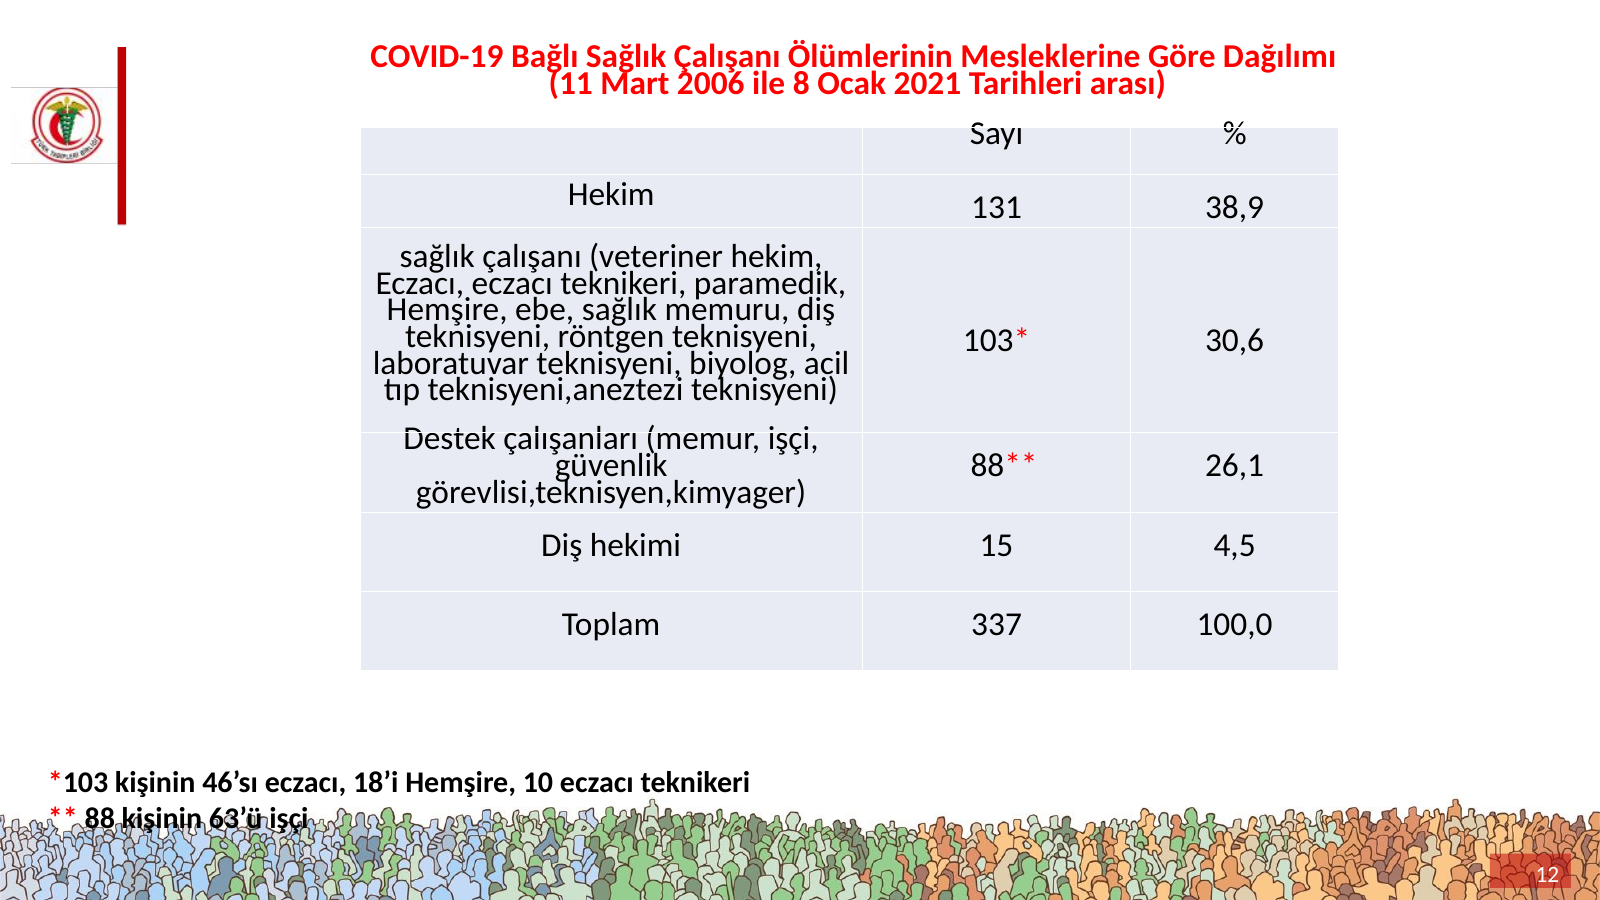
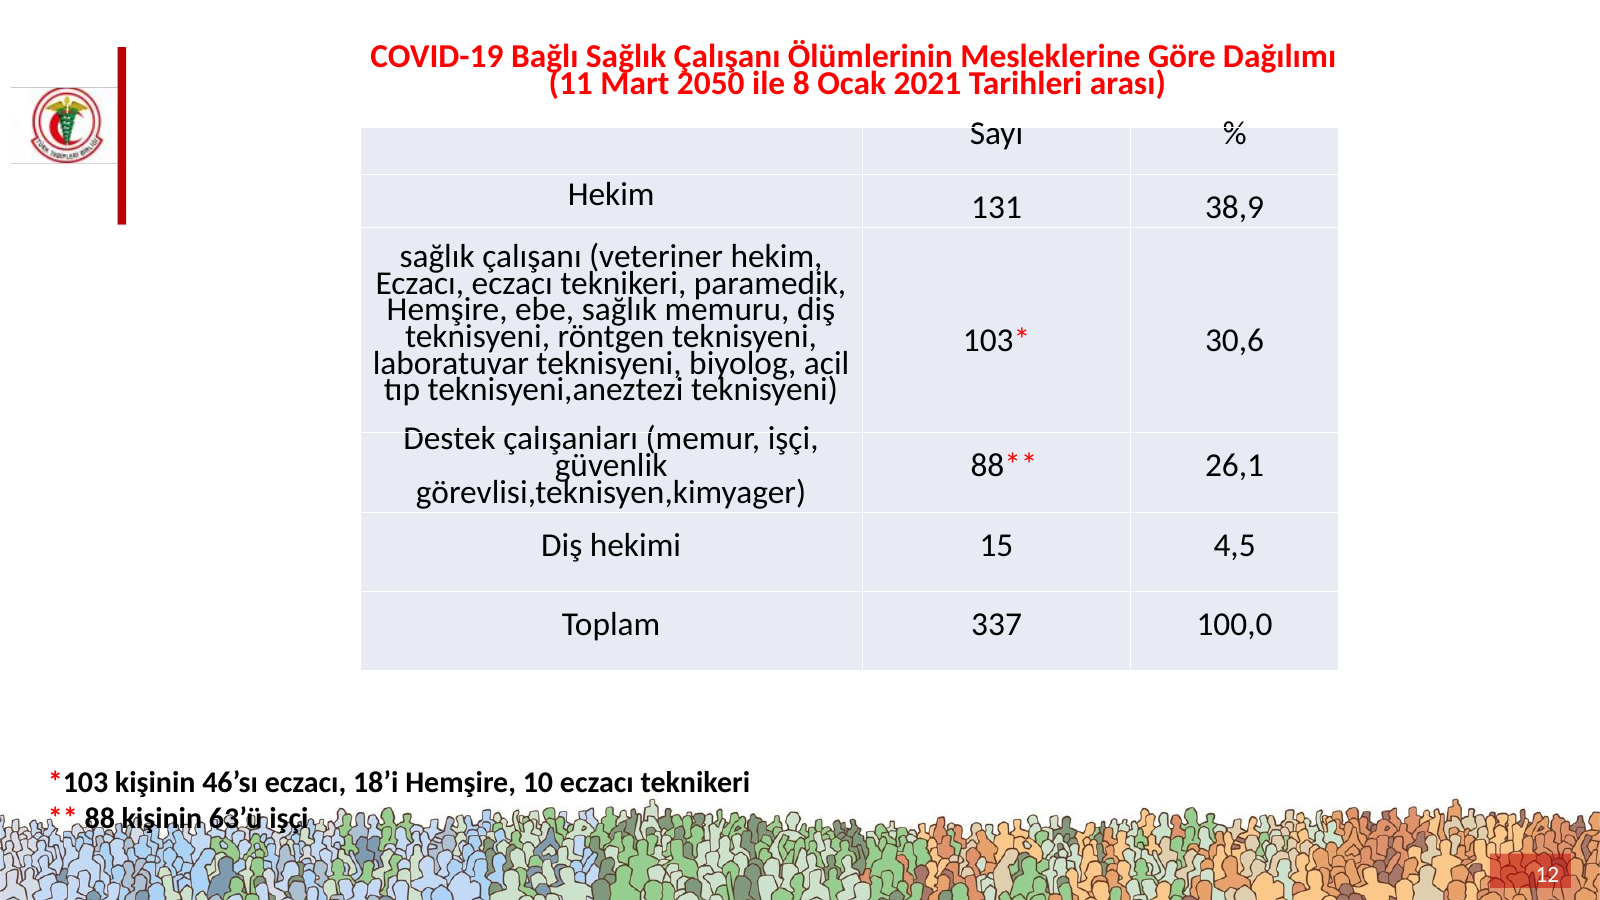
2006: 2006 -> 2050
